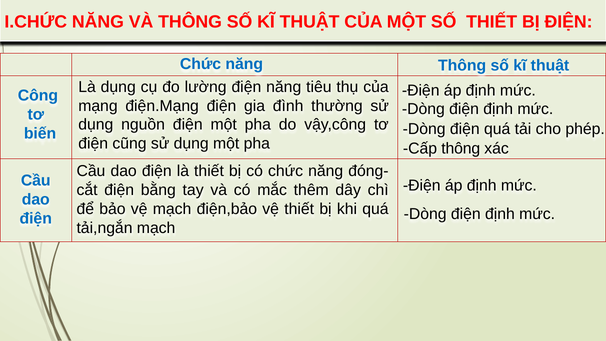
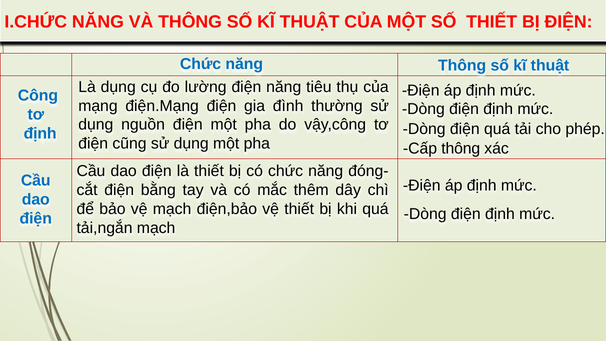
biến at (40, 133): biến -> định
